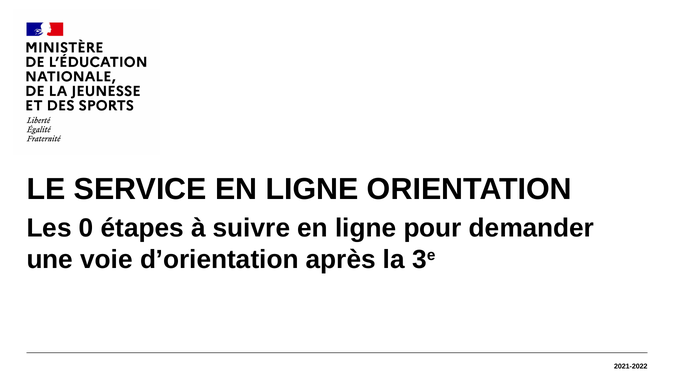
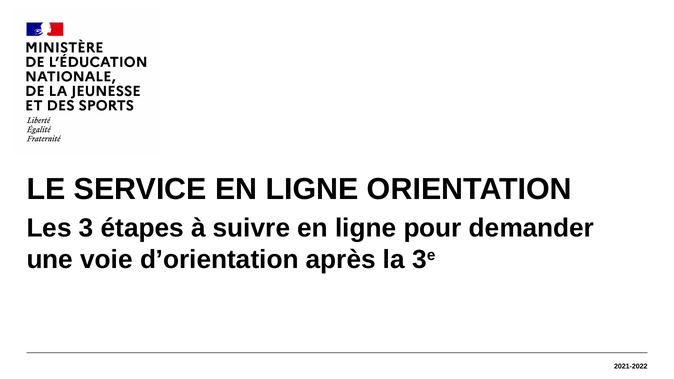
0: 0 -> 3
